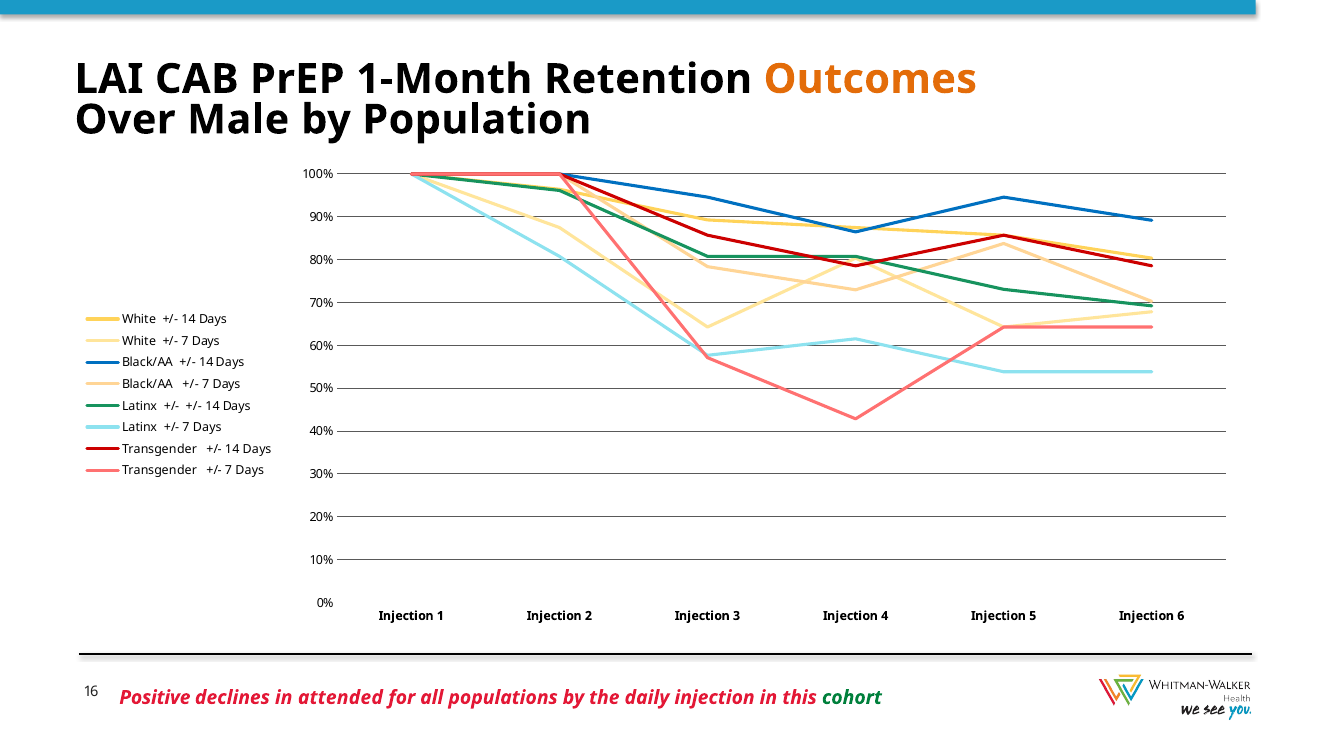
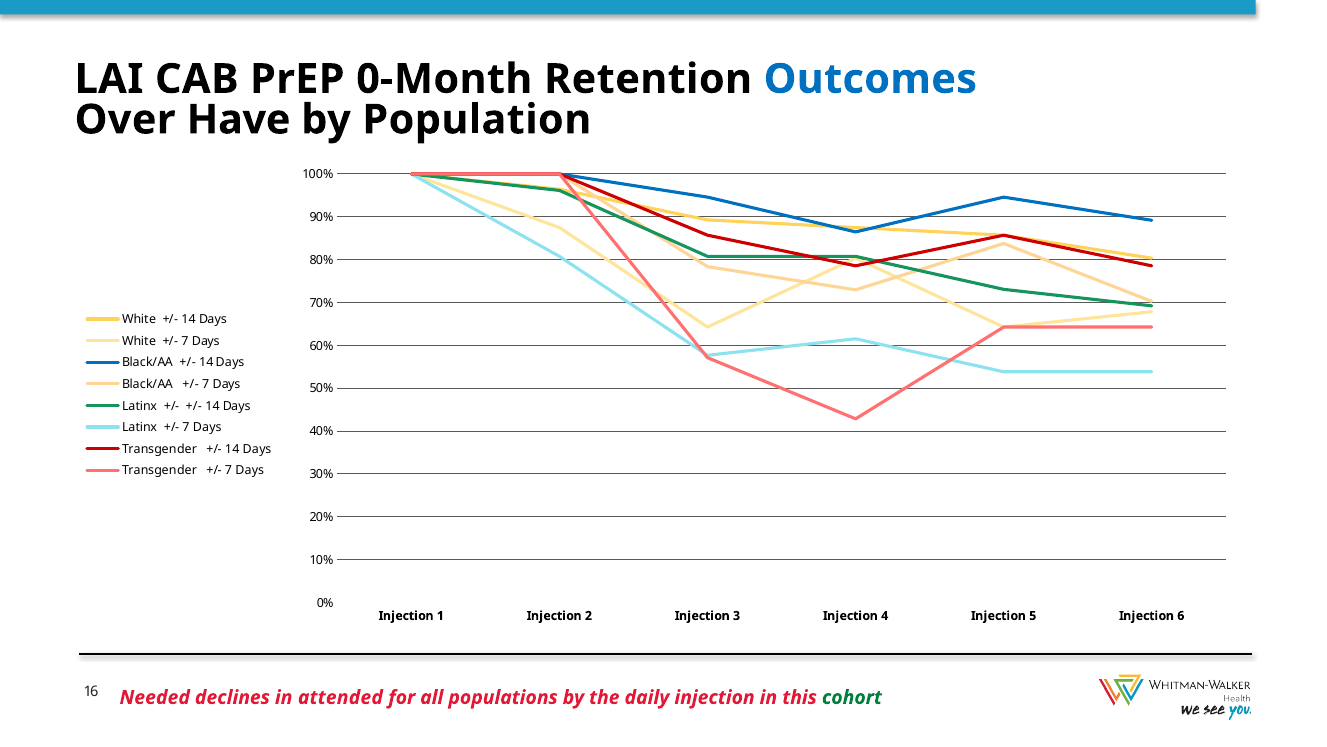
1-Month: 1-Month -> 0-Month
Outcomes colour: orange -> blue
Male: Male -> Have
Positive: Positive -> Needed
